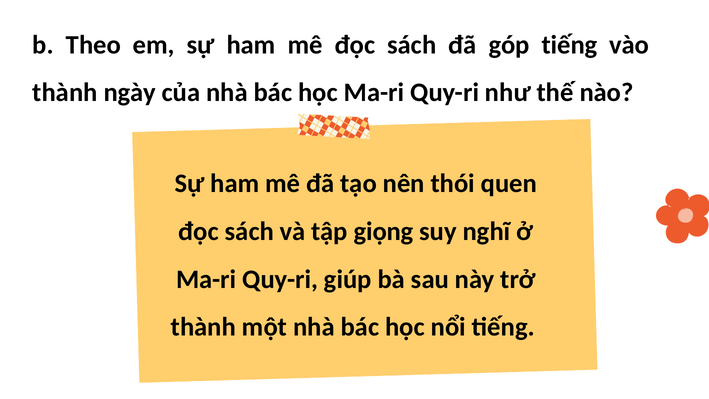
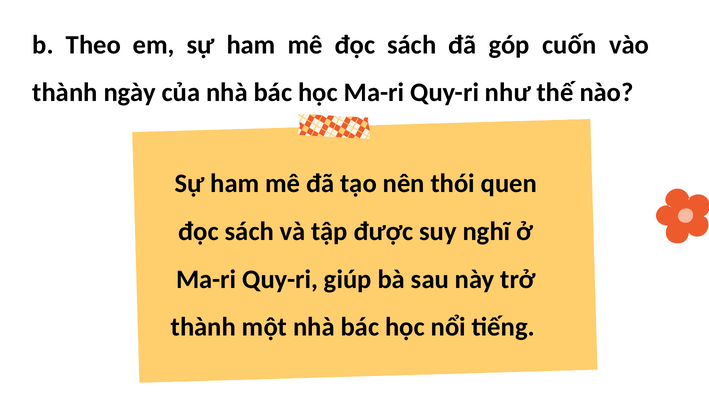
góp tiếng: tiếng -> cuốn
giọng: giọng -> được
